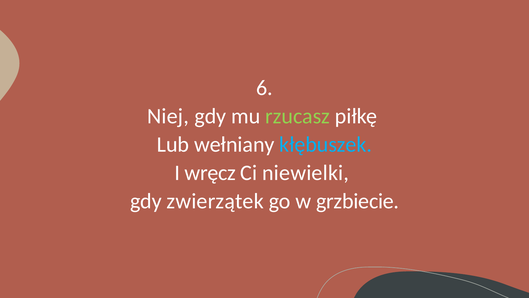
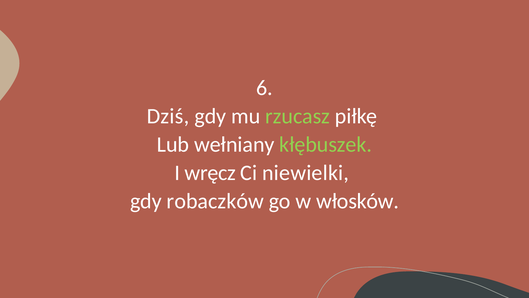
Niej: Niej -> Dziś
kłębuszek colour: light blue -> light green
zwierzątek: zwierzątek -> robaczków
grzbiecie: grzbiecie -> włosków
